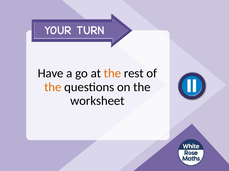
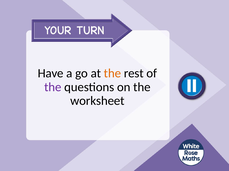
the at (53, 87) colour: orange -> purple
